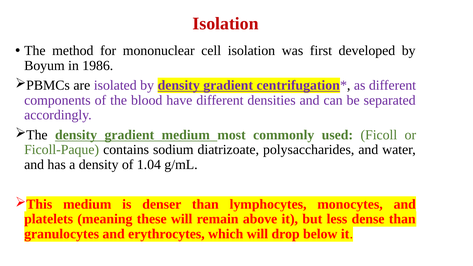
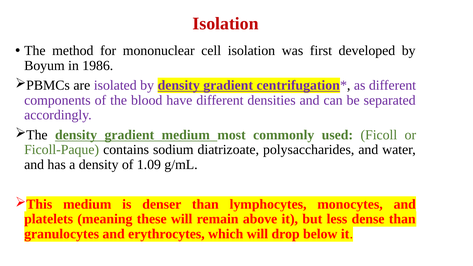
1.04: 1.04 -> 1.09
